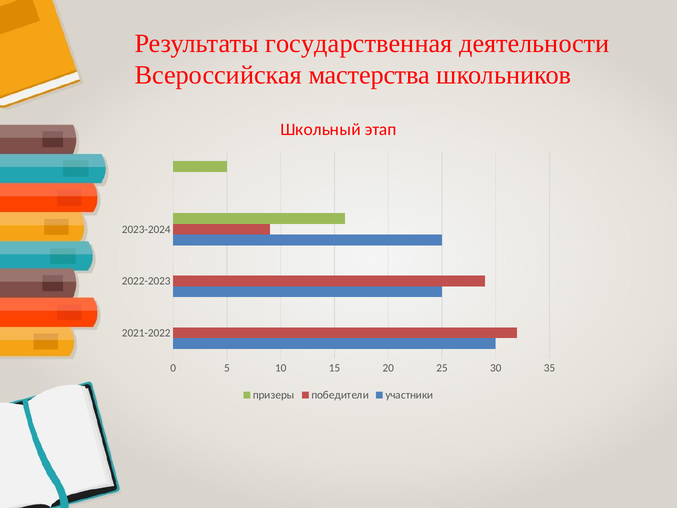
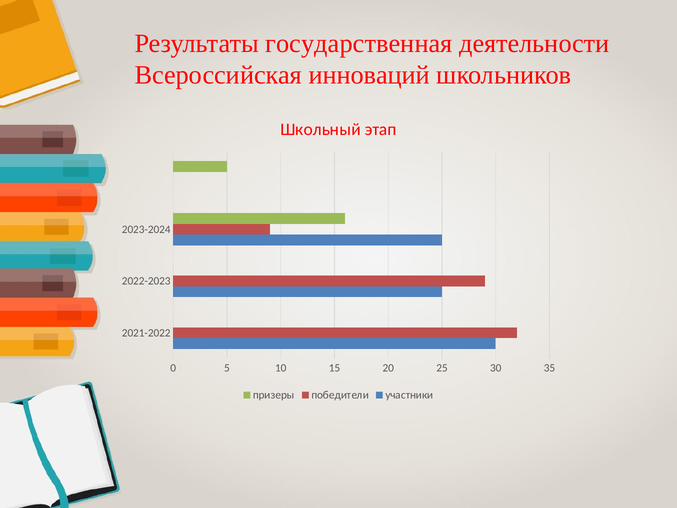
мастерства: мастерства -> инноваций
